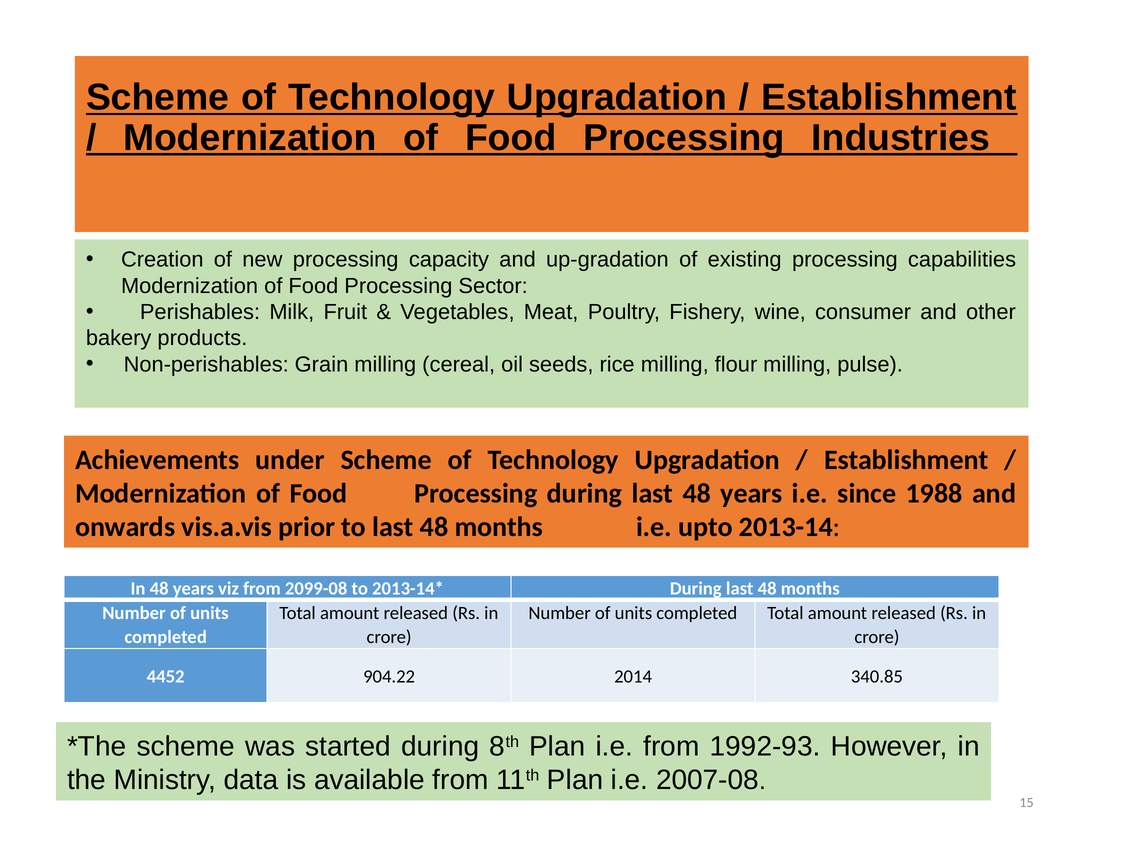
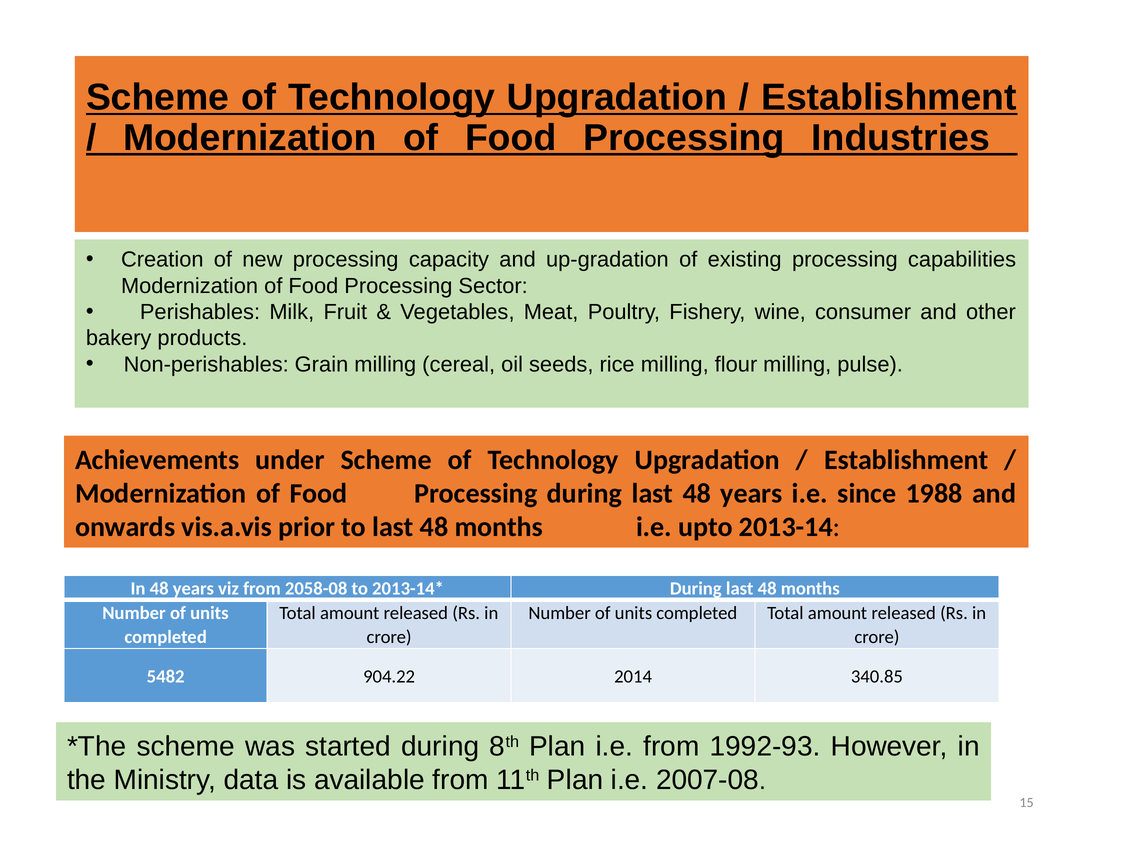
2099-08: 2099-08 -> 2058-08
4452: 4452 -> 5482
